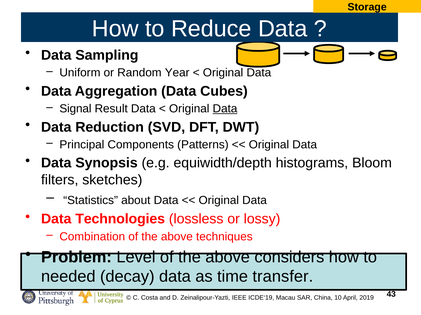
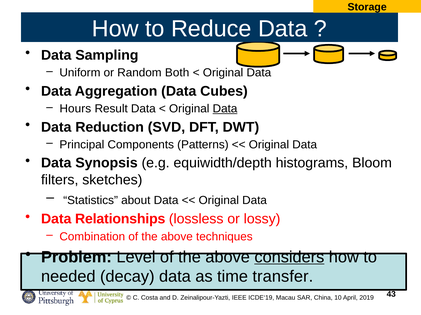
Year: Year -> Both
Signal: Signal -> Hours
Technologies: Technologies -> Relationships
considers underline: none -> present
